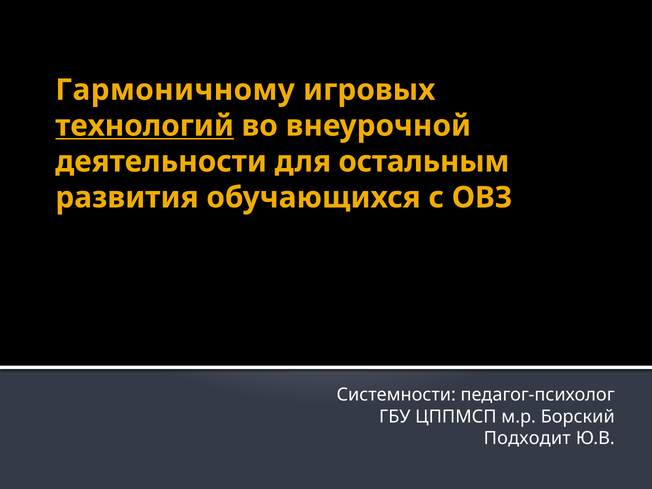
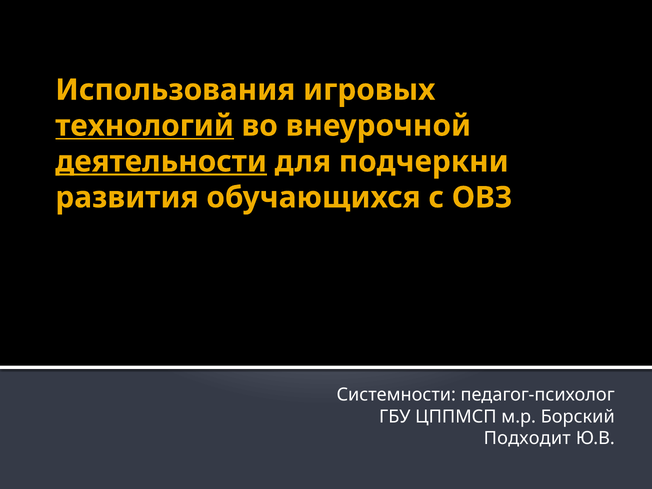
Гармоничному: Гармоничному -> Использования
деятельности underline: none -> present
остальным: остальным -> подчеркни
